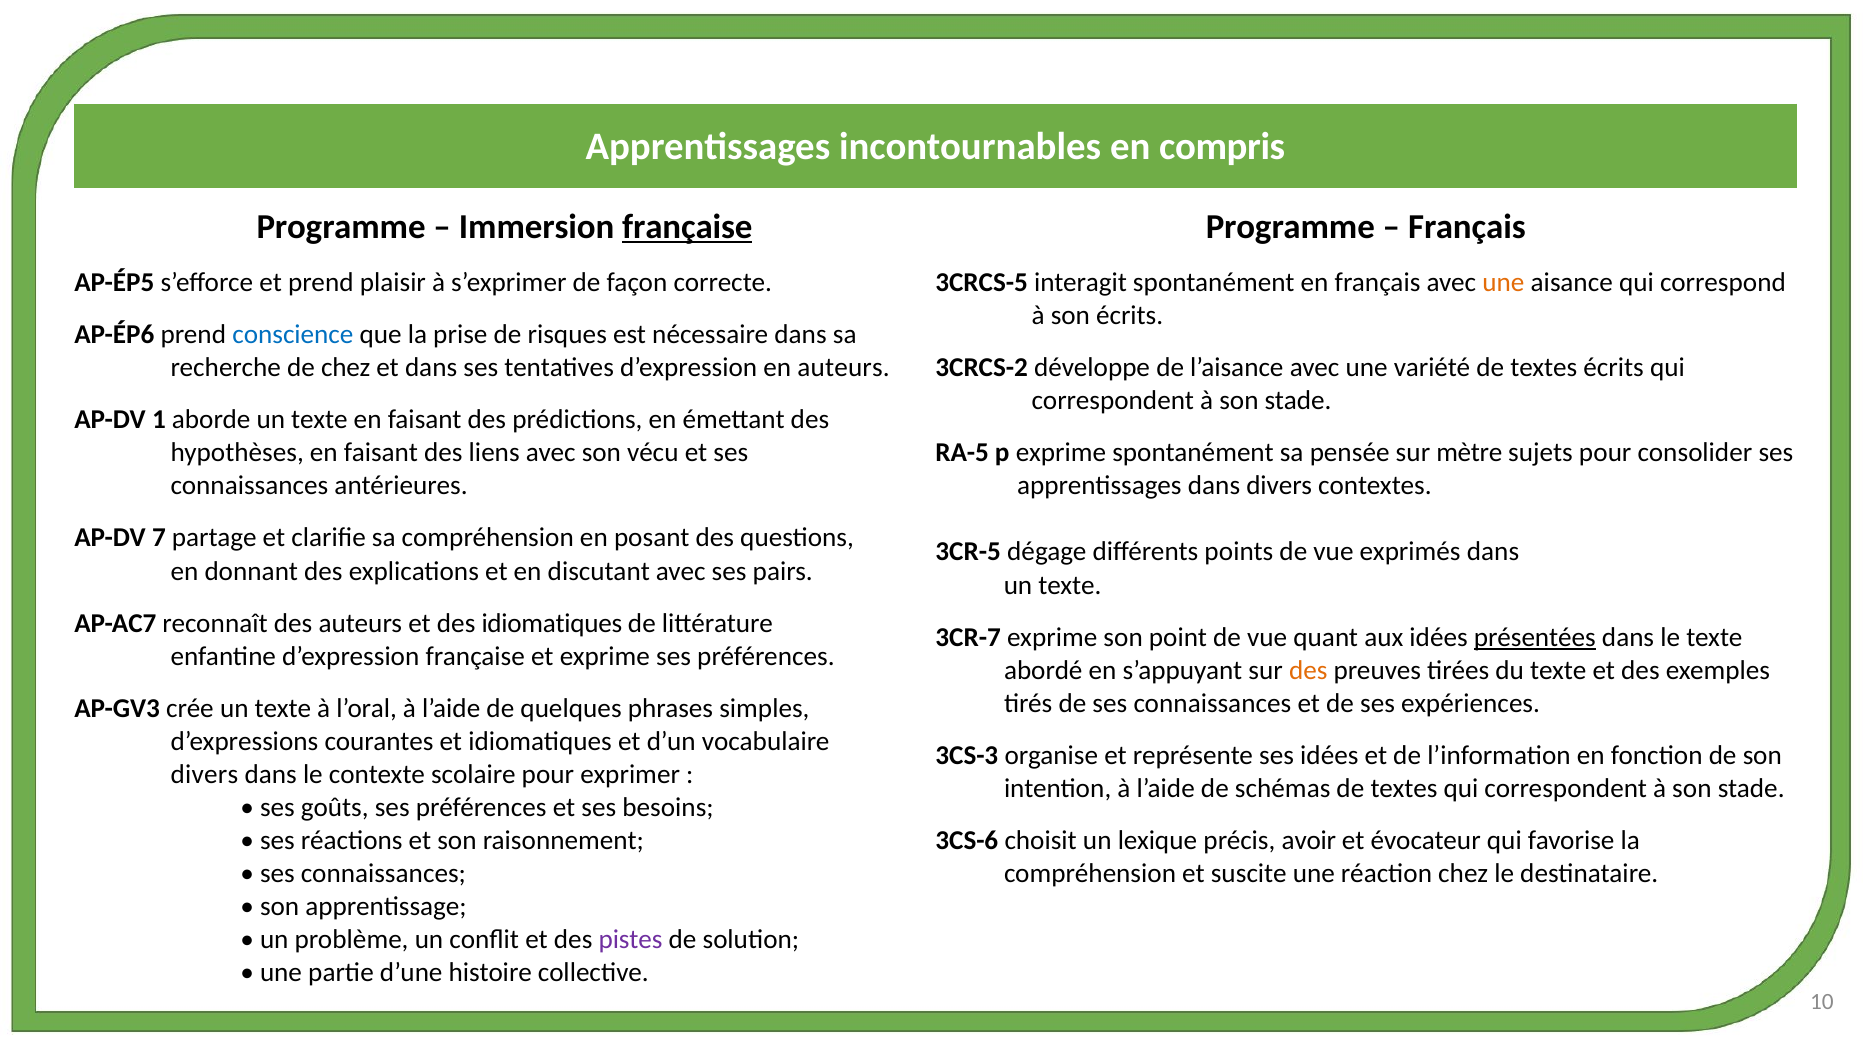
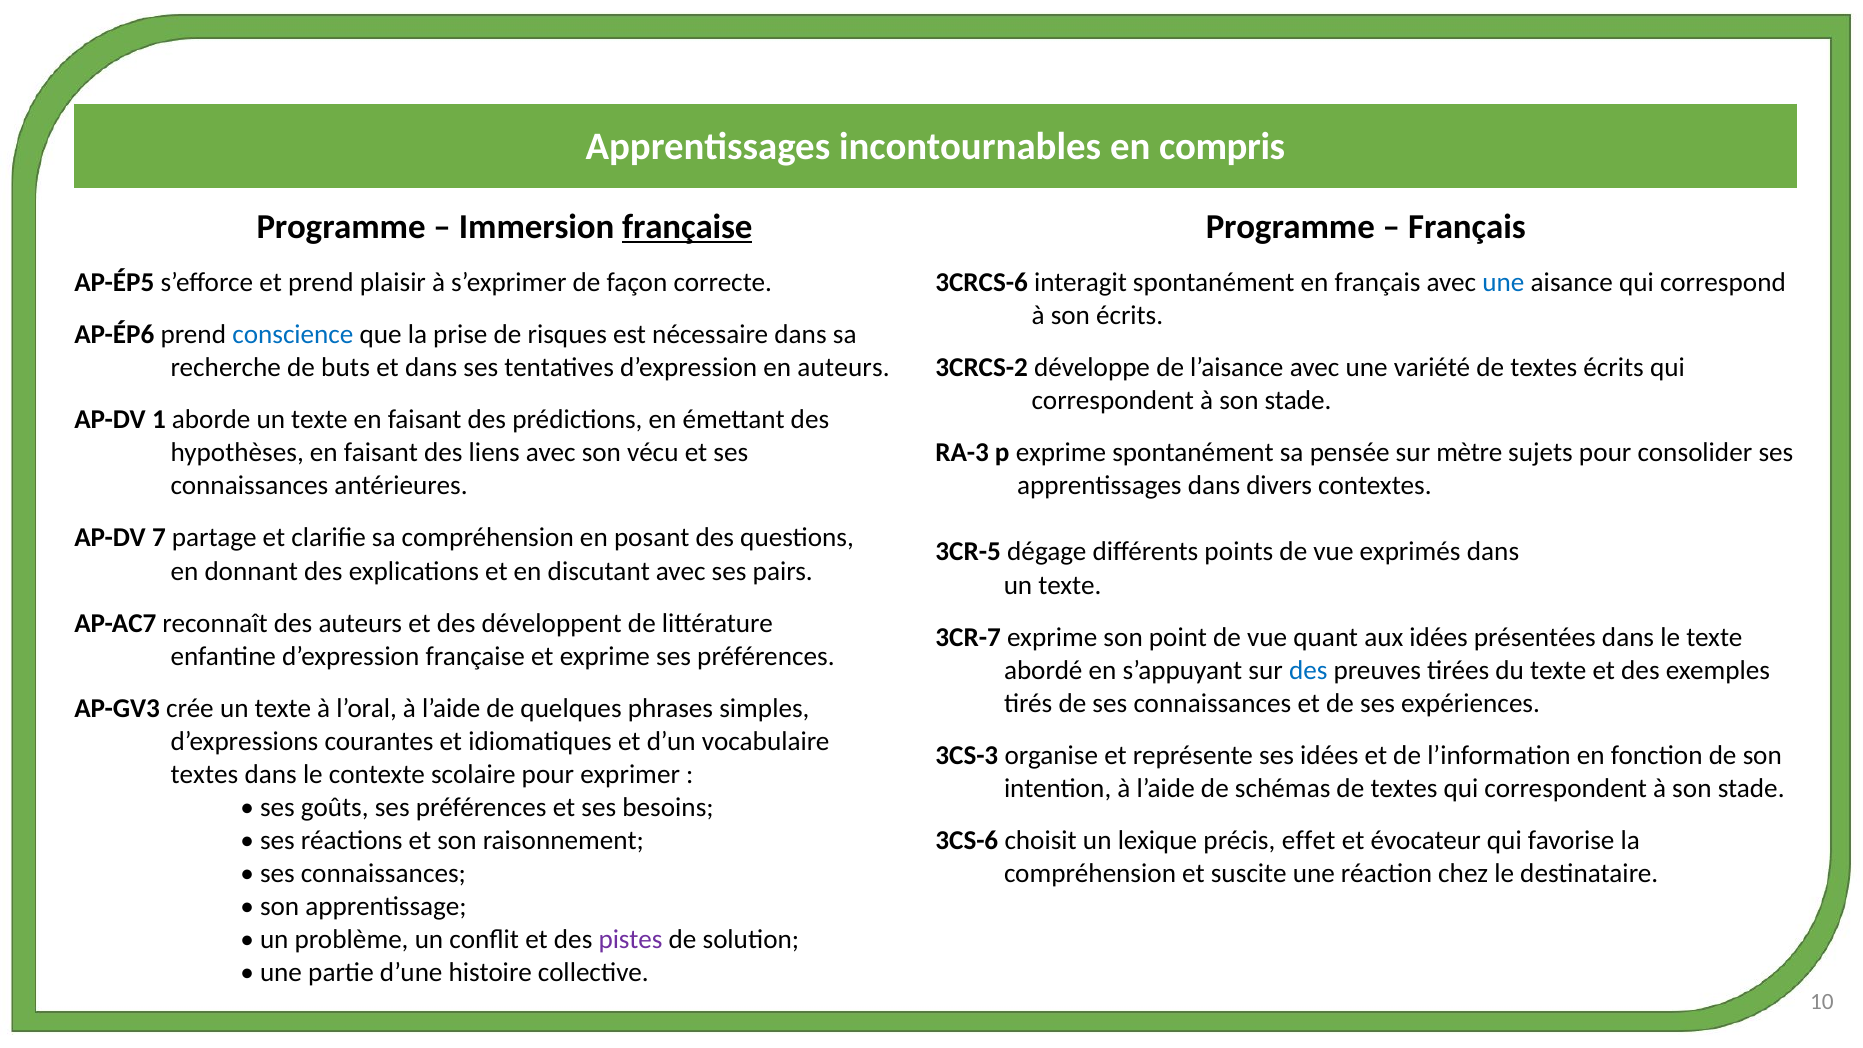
3CRCS-5: 3CRCS-5 -> 3CRCS-6
une at (1503, 282) colour: orange -> blue
de chez: chez -> buts
RA-5: RA-5 -> RA-3
des idiomatiques: idiomatiques -> développent
présentées underline: present -> none
des at (1308, 670) colour: orange -> blue
divers at (204, 775): divers -> textes
avoir: avoir -> effet
